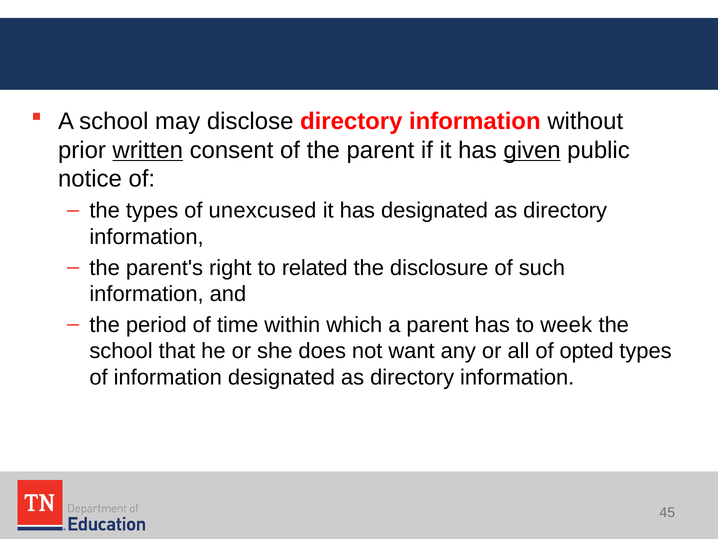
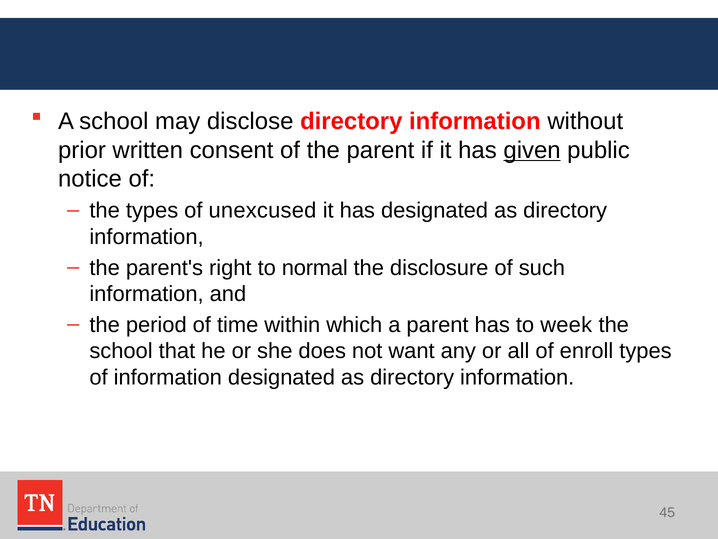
written underline: present -> none
related: related -> normal
opted: opted -> enroll
